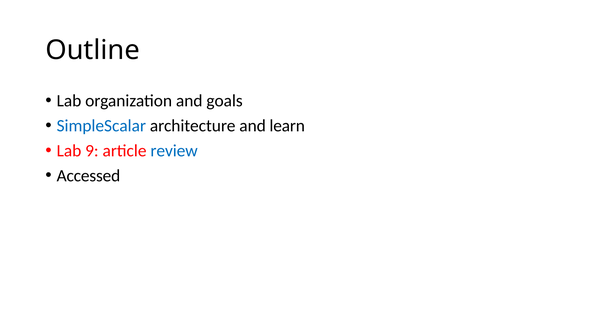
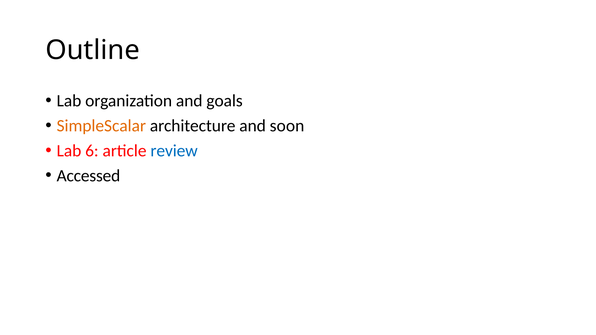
SimpleScalar colour: blue -> orange
learn: learn -> soon
9: 9 -> 6
